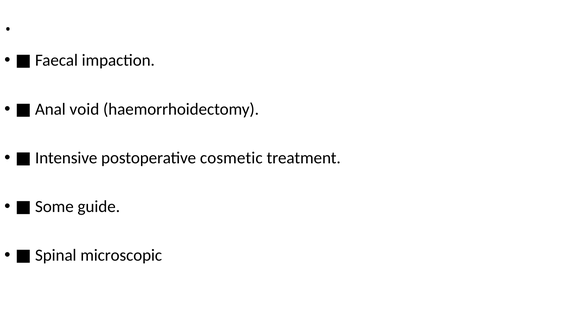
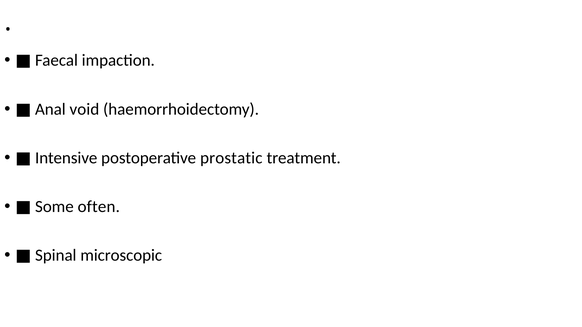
cosmetic: cosmetic -> prostatic
guide: guide -> often
